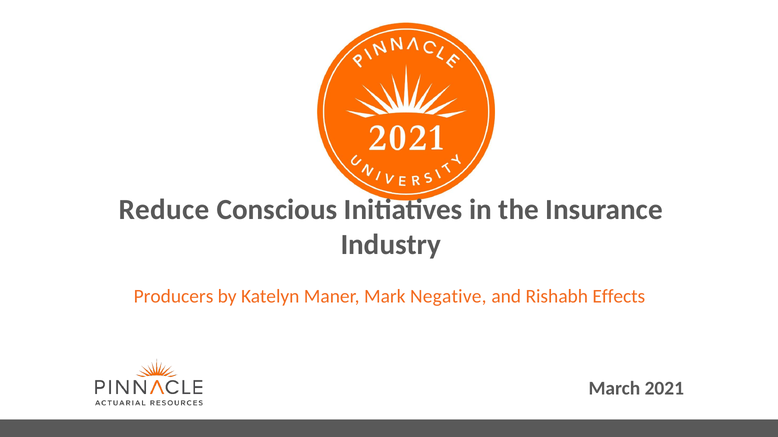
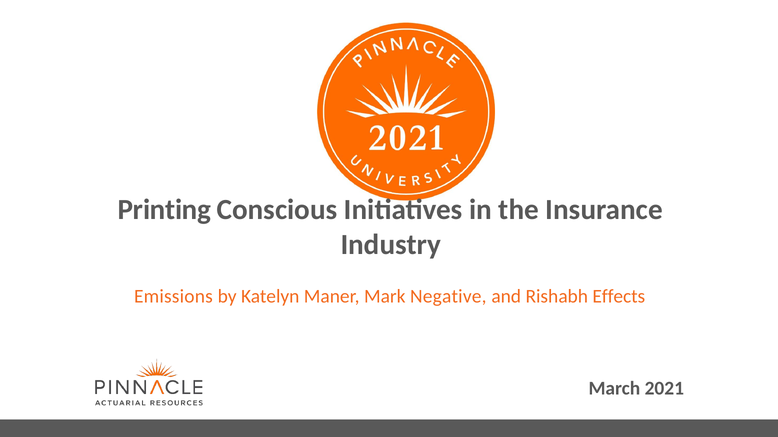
Reduce: Reduce -> Printing
Producers: Producers -> Emissions
